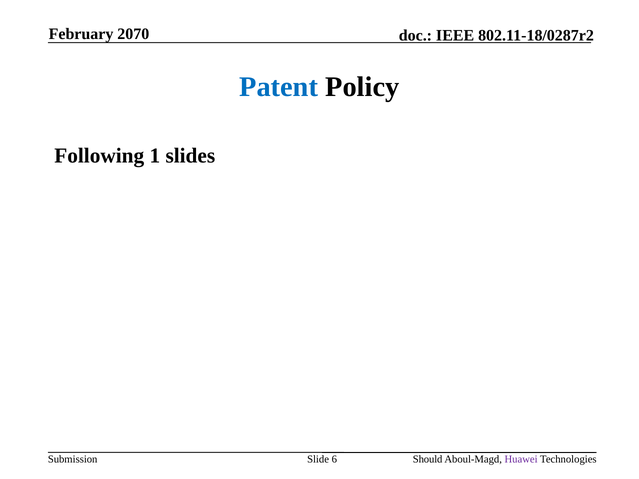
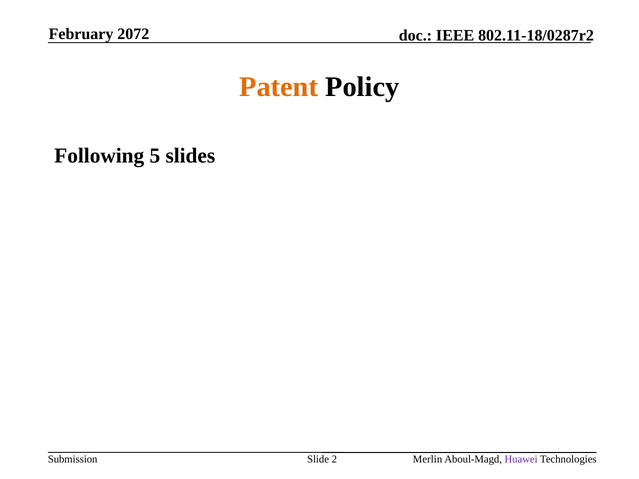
2070: 2070 -> 2072
Patent colour: blue -> orange
1: 1 -> 5
6: 6 -> 2
Should: Should -> Merlin
